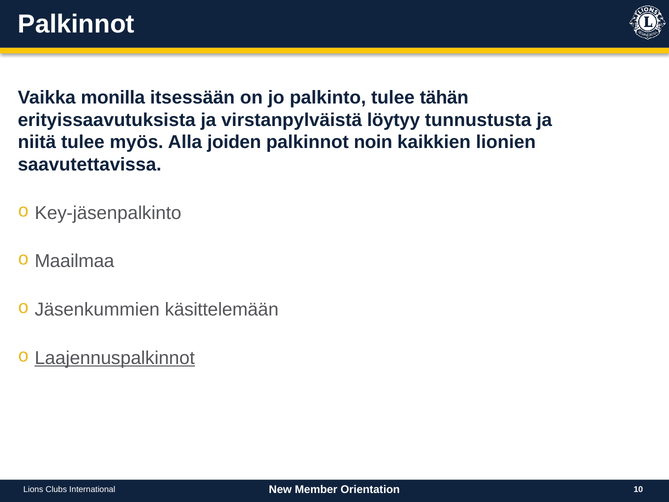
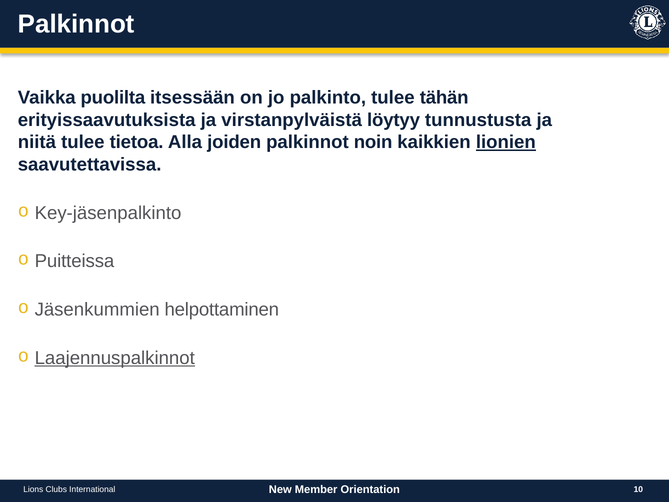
monilla: monilla -> puolilta
myös: myös -> tietoa
lionien underline: none -> present
Maailmaa: Maailmaa -> Puitteissa
käsittelemään: käsittelemään -> helpottaminen
